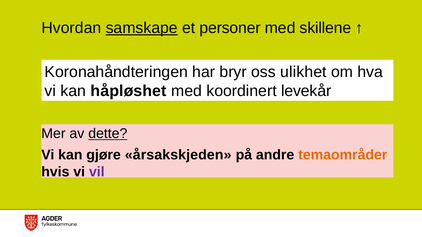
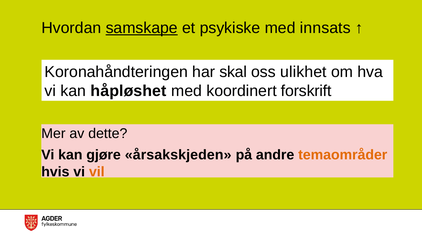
personer: personer -> psykiske
skillene: skillene -> innsats
bryr: bryr -> skal
levekår: levekår -> forskrift
dette underline: present -> none
vil colour: purple -> orange
